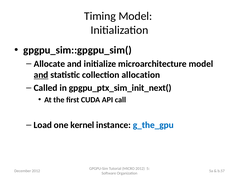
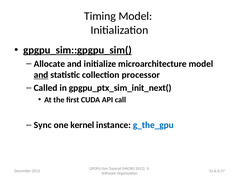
gpgpu_sim::gpgpu_sim( underline: none -> present
allocation: allocation -> processor
Load: Load -> Sync
